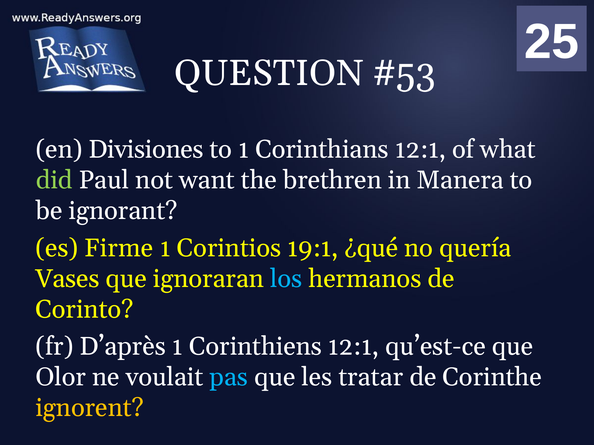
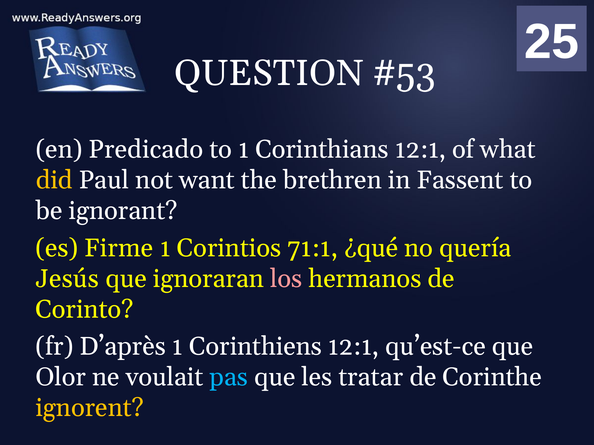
Divisiones: Divisiones -> Predicado
did colour: light green -> yellow
Manera: Manera -> Fassent
19:1: 19:1 -> 71:1
Vases: Vases -> Jesús
los colour: light blue -> pink
